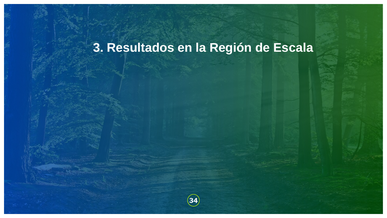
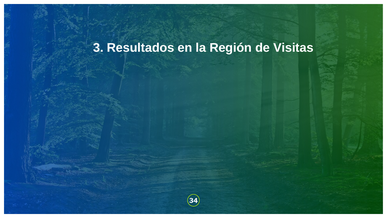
Escala: Escala -> Visitas
